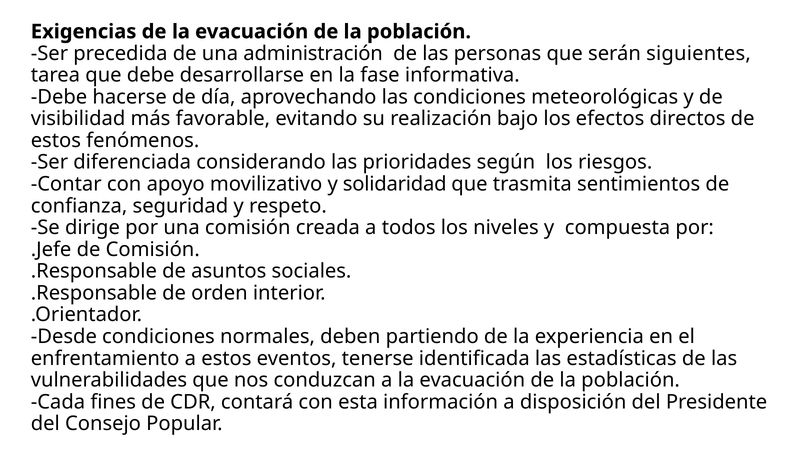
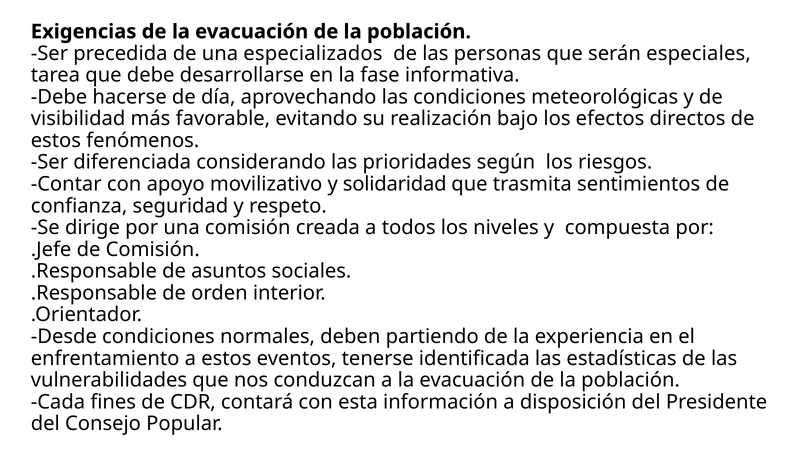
administración: administración -> especializados
siguientes: siguientes -> especiales
